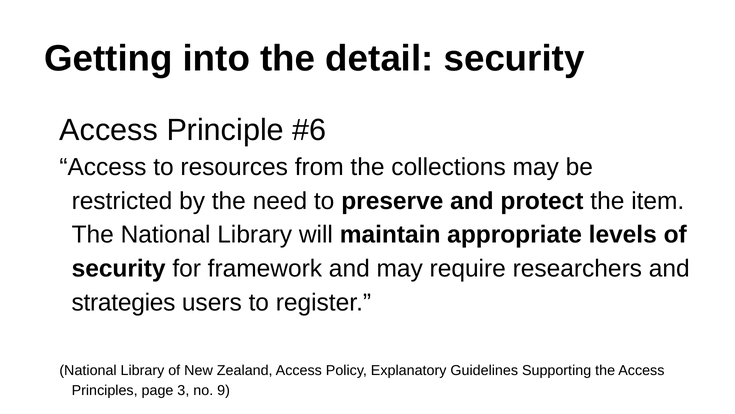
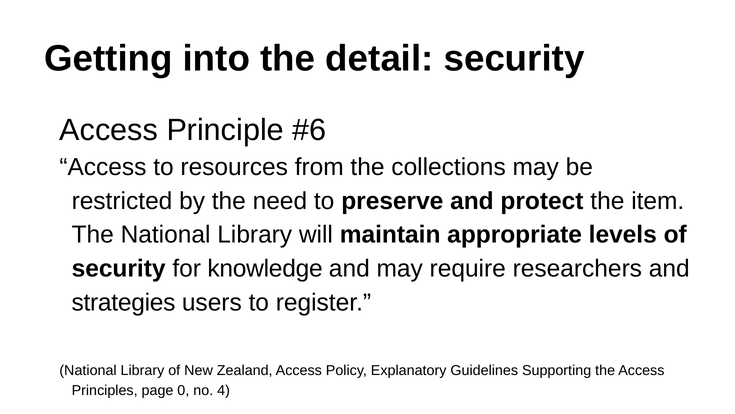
framework: framework -> knowledge
3: 3 -> 0
9: 9 -> 4
